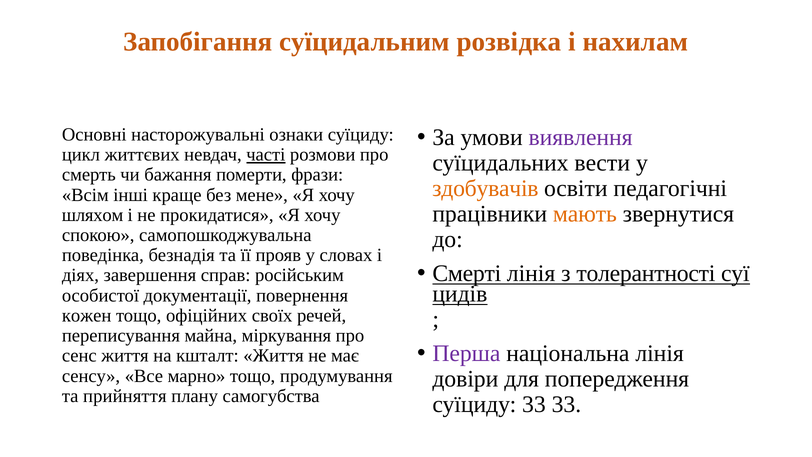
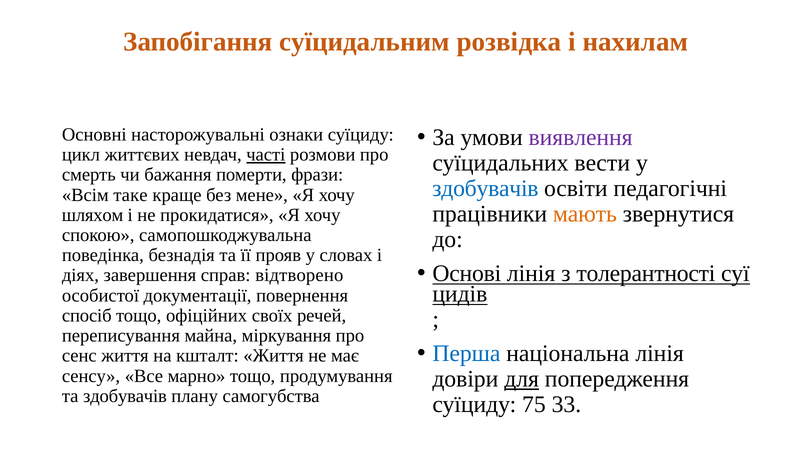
здобувачів at (485, 188) colour: orange -> blue
інші: інші -> таке
Смерті: Смерті -> Основі
російським: російським -> відтворено
кожен: кожен -> спосіб
Перша colour: purple -> blue
для underline: none -> present
та прийняття: прийняття -> здобувачів
суїциду 33: 33 -> 75
